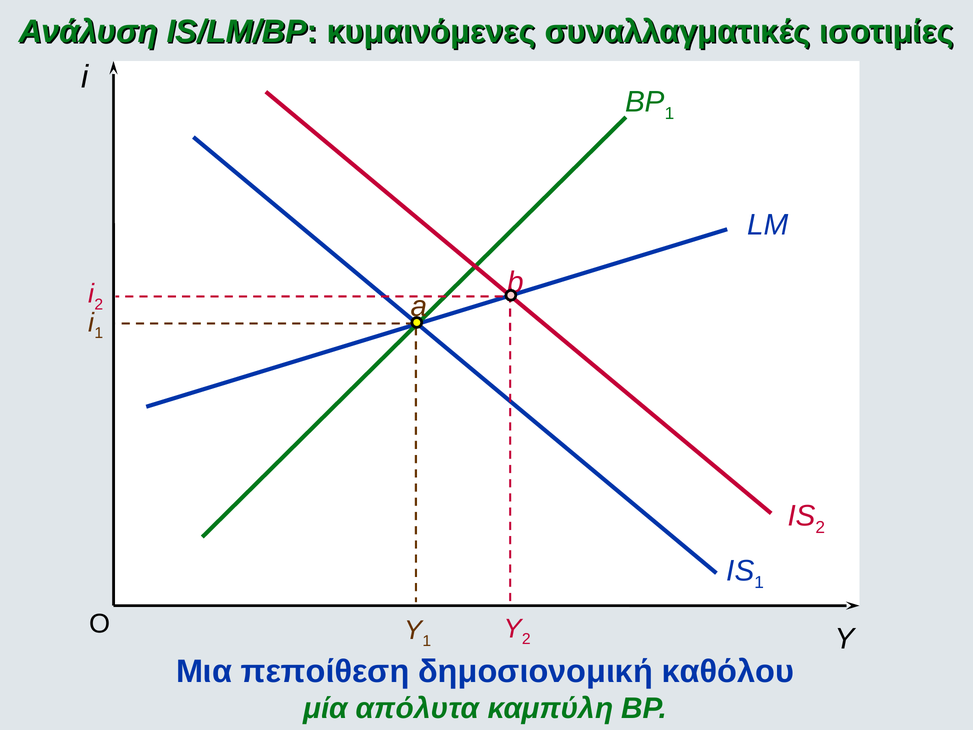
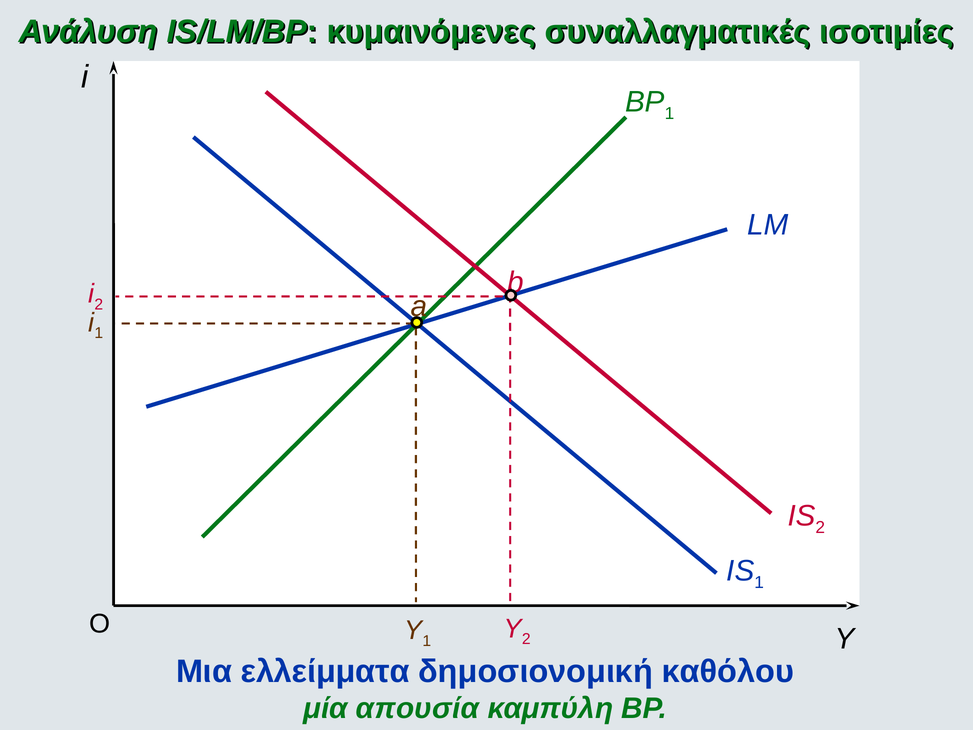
πεποίθεση: πεποίθεση -> ελλείμματα
απόλυτα: απόλυτα -> απουσία
